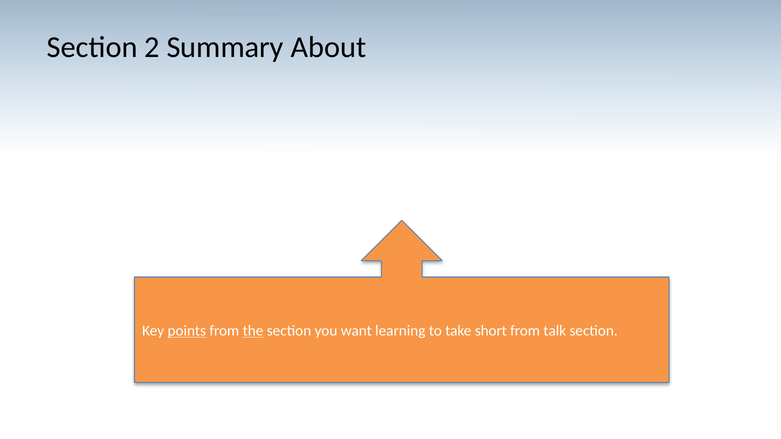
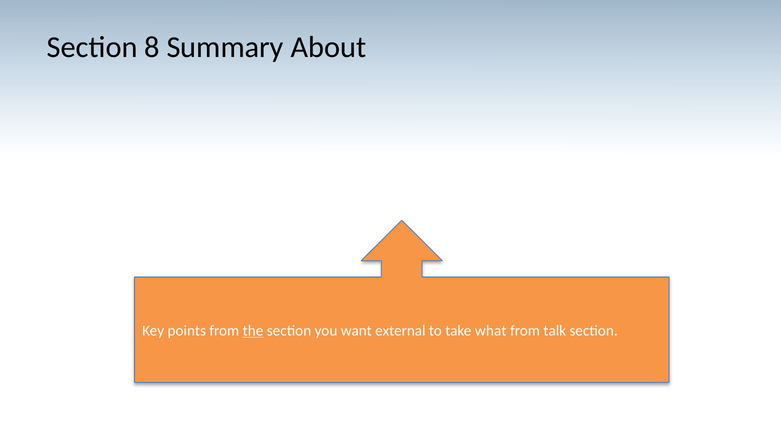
2: 2 -> 8
points underline: present -> none
learning: learning -> external
short: short -> what
